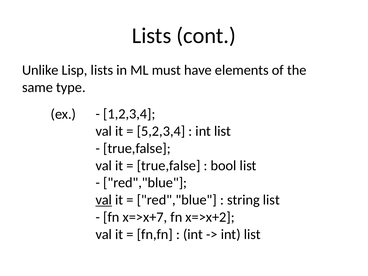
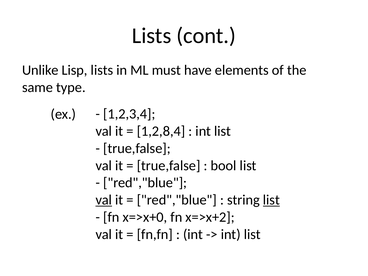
5,2,3,4: 5,2,3,4 -> 1,2,8,4
list at (271, 200) underline: none -> present
x=>x+7: x=>x+7 -> x=>x+0
